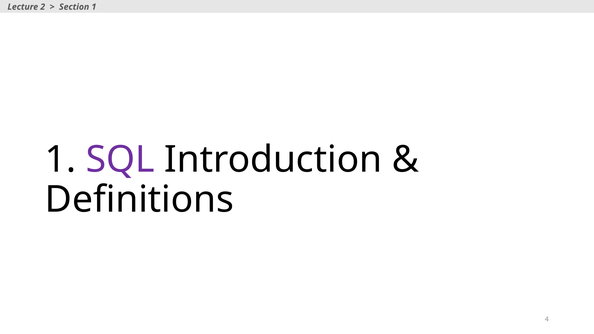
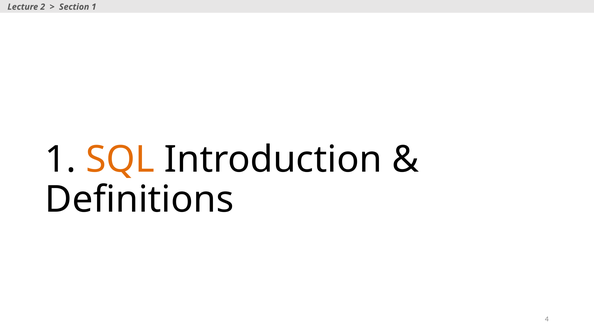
SQL colour: purple -> orange
